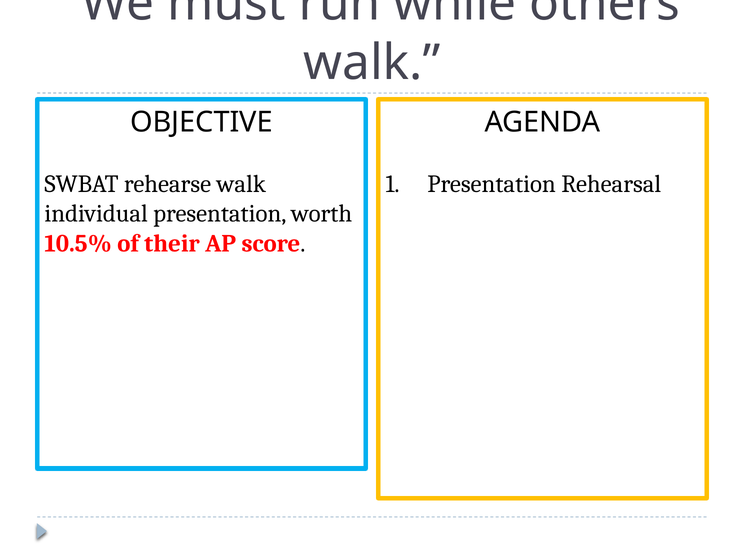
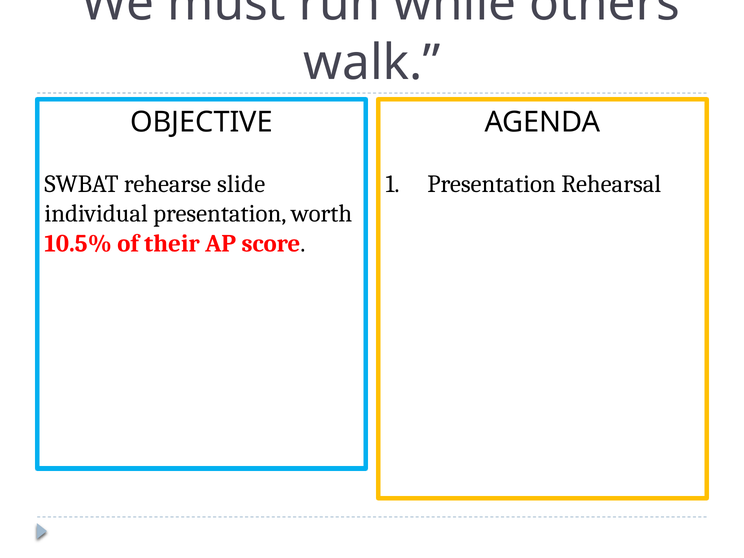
rehearse walk: walk -> slide
